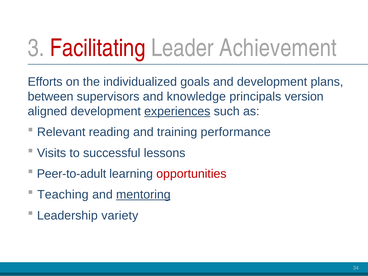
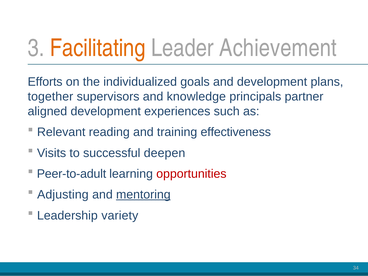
Facilitating colour: red -> orange
between: between -> together
version: version -> partner
experiences underline: present -> none
performance: performance -> effectiveness
lessons: lessons -> deepen
Teaching: Teaching -> Adjusting
